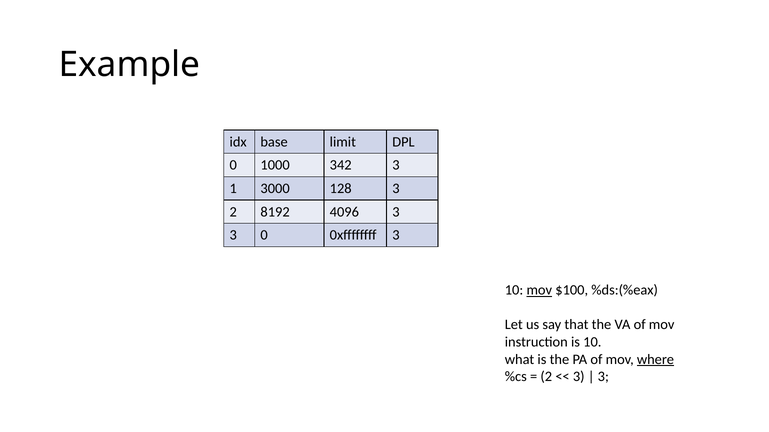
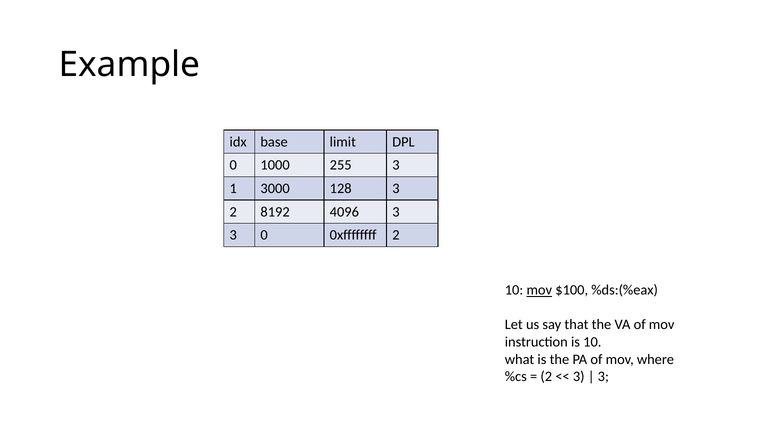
342: 342 -> 255
0xffffffff 3: 3 -> 2
where underline: present -> none
